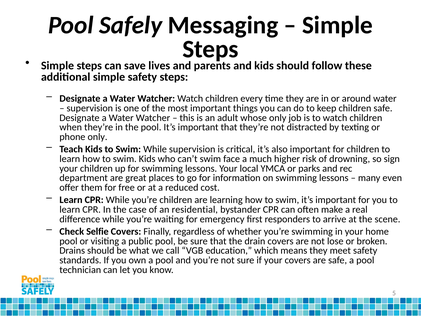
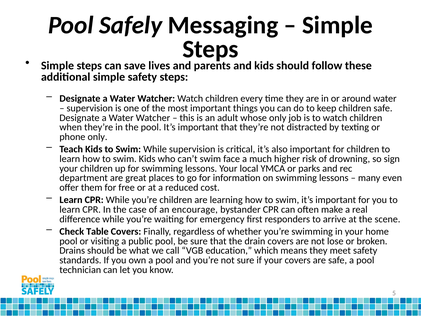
residential: residential -> encourage
Selfie: Selfie -> Table
